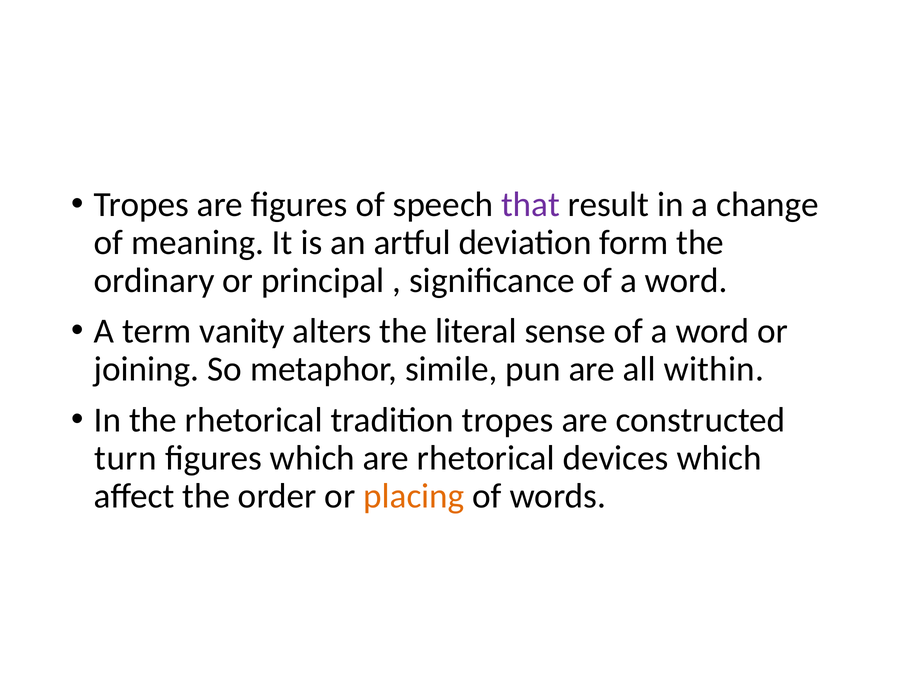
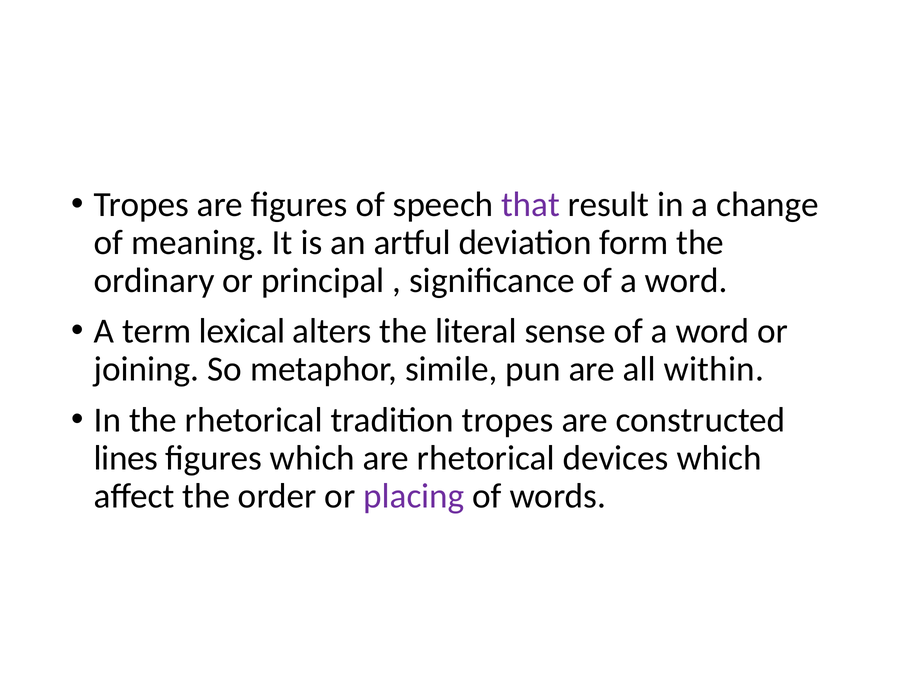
vanity: vanity -> lexical
turn: turn -> lines
placing colour: orange -> purple
